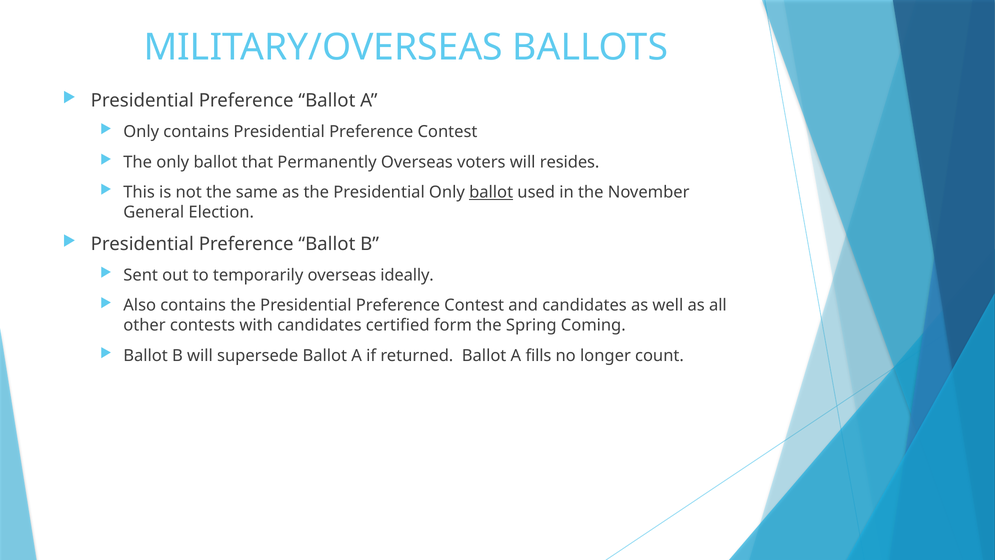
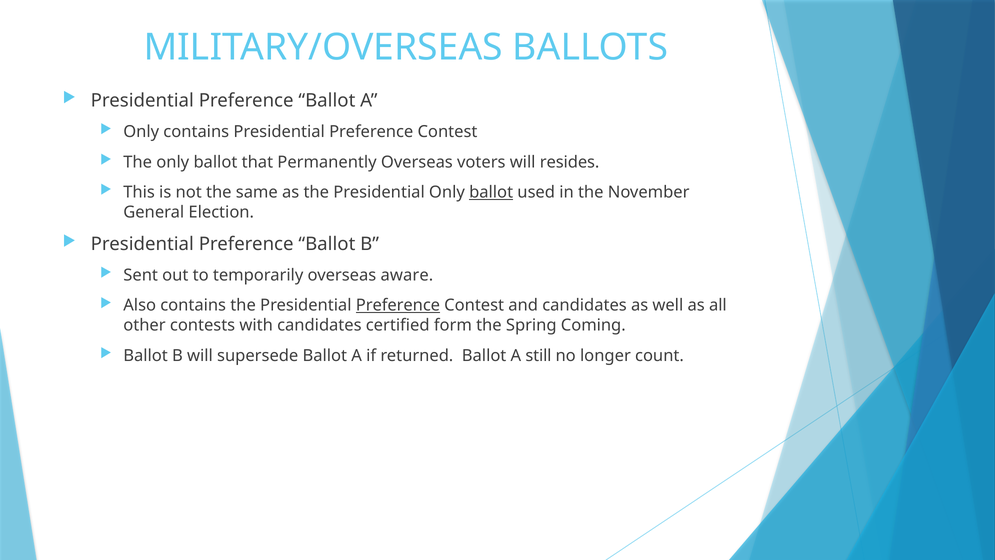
ideally: ideally -> aware
Preference at (398, 305) underline: none -> present
fills: fills -> still
